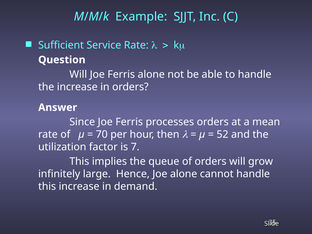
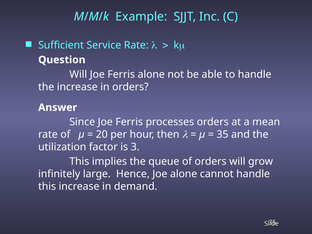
70: 70 -> 20
52 at (222, 135): 52 -> 35
7: 7 -> 3
